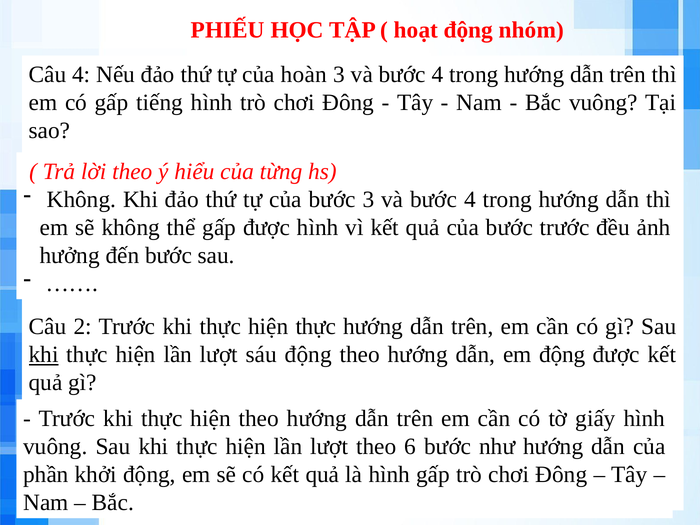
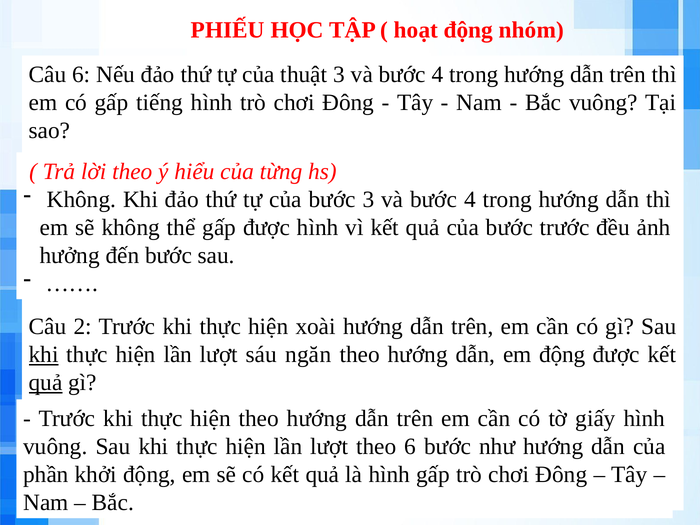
Câu 4: 4 -> 6
hoàn: hoàn -> thuật
hiện thực: thực -> xoài
sáu động: động -> ngăn
quả at (46, 383) underline: none -> present
